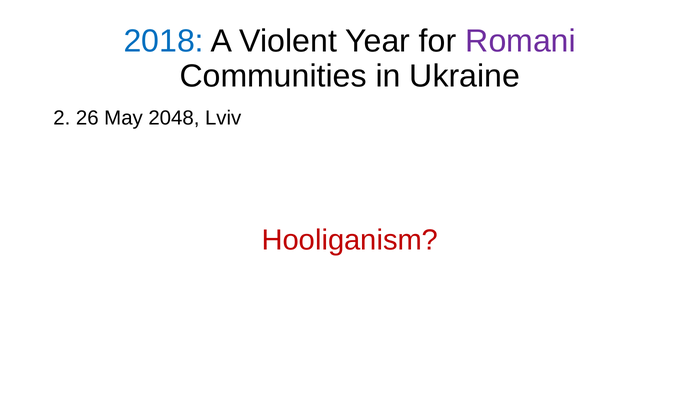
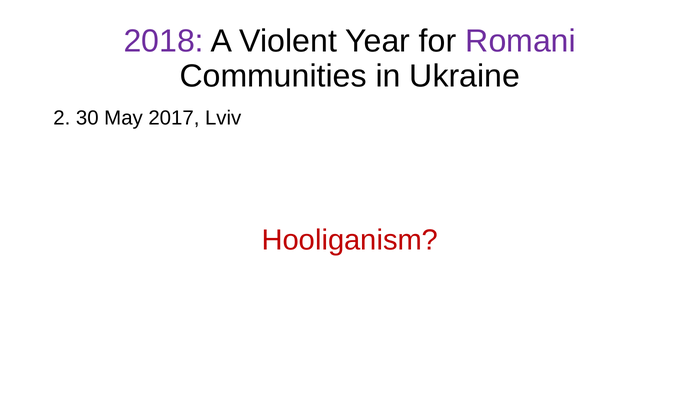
2018 colour: blue -> purple
26: 26 -> 30
2048: 2048 -> 2017
